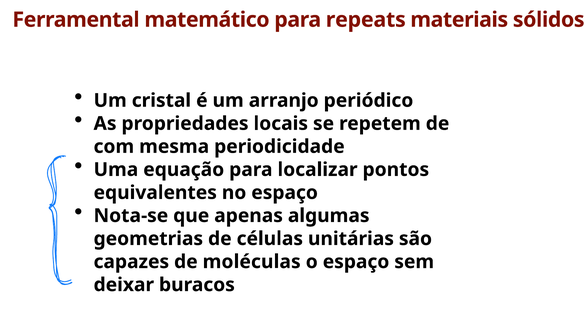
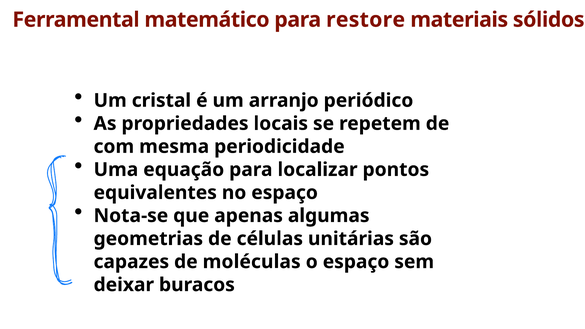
repeats: repeats -> restore
